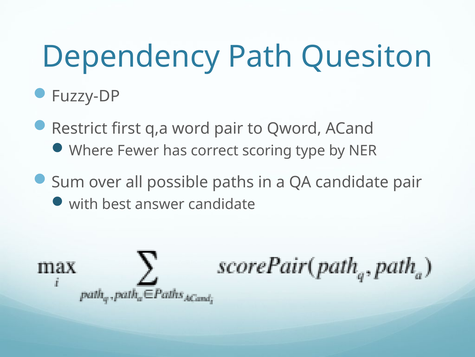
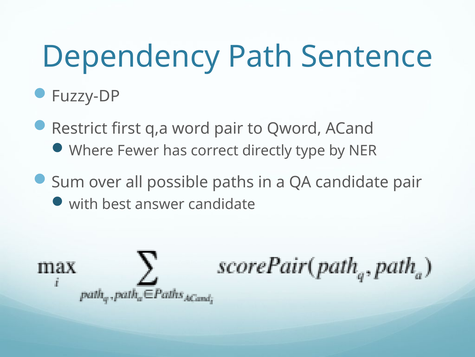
Quesiton: Quesiton -> Sentence
scoring: scoring -> directly
